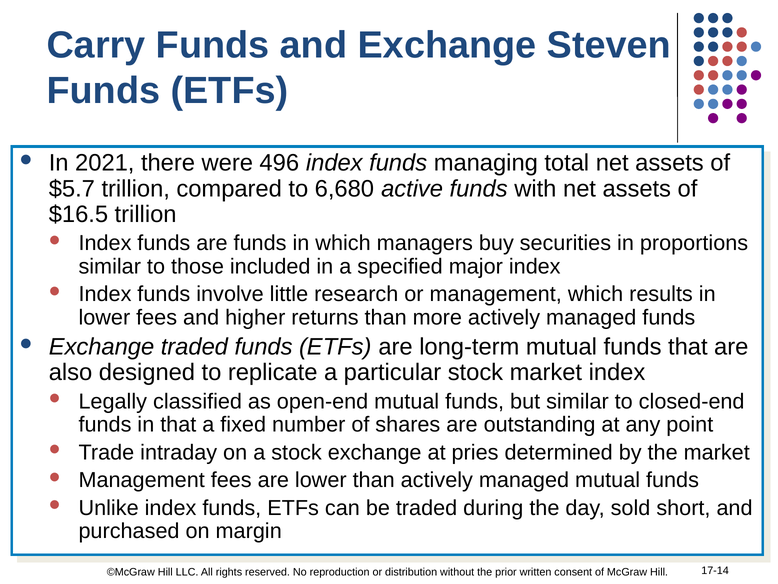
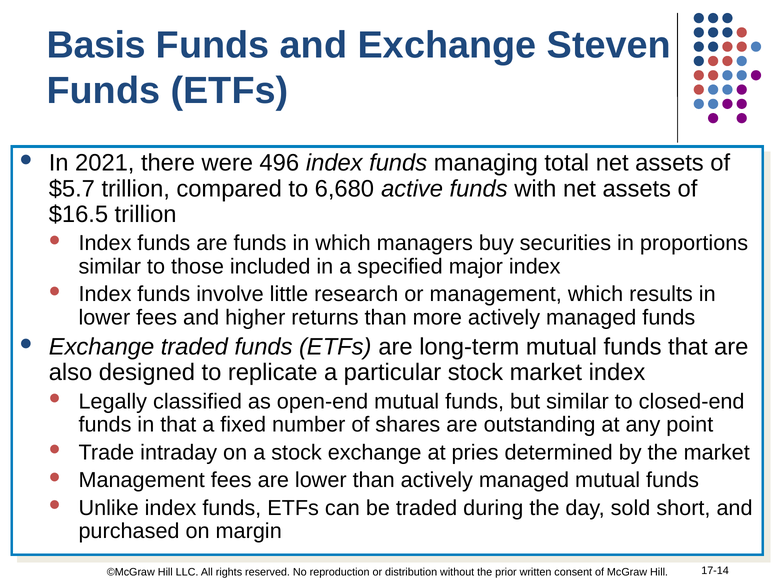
Carry: Carry -> Basis
